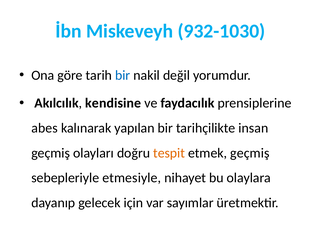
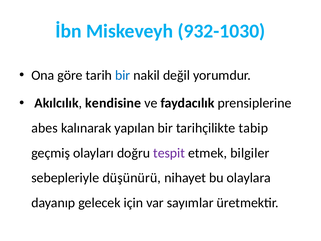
insan: insan -> tabip
tespit colour: orange -> purple
etmek geçmiş: geçmiş -> bilgiler
etmesiyle: etmesiyle -> düşünürü
